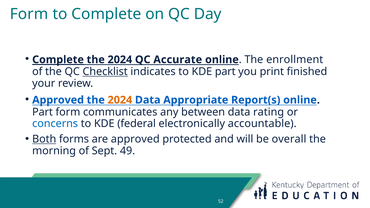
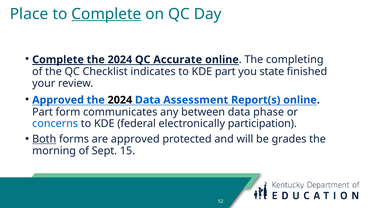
Form at (29, 14): Form -> Place
Complete at (106, 14) underline: none -> present
enrollment: enrollment -> completing
Checklist underline: present -> none
print: print -> state
2024 at (120, 100) colour: orange -> black
Appropriate: Appropriate -> Assessment
rating: rating -> phase
accountable: accountable -> participation
overall: overall -> grades
49: 49 -> 15
